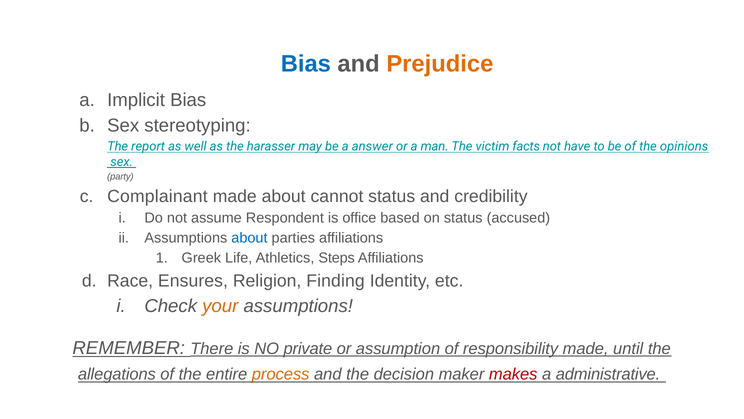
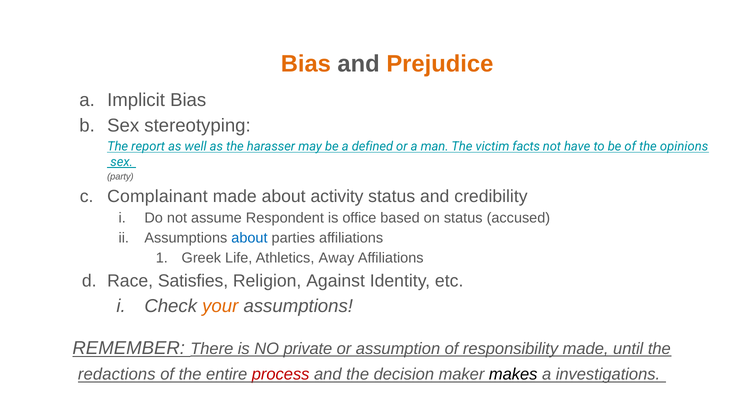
Bias at (306, 64) colour: blue -> orange
answer: answer -> defined
cannot: cannot -> activity
Steps: Steps -> Away
Ensures: Ensures -> Satisfies
Finding: Finding -> Against
allegations: allegations -> redactions
process colour: orange -> red
makes colour: red -> black
administrative: administrative -> investigations
